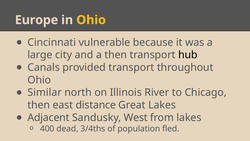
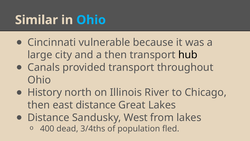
Europe: Europe -> Similar
Ohio at (91, 20) colour: yellow -> light blue
Similar: Similar -> History
Adjacent at (48, 117): Adjacent -> Distance
